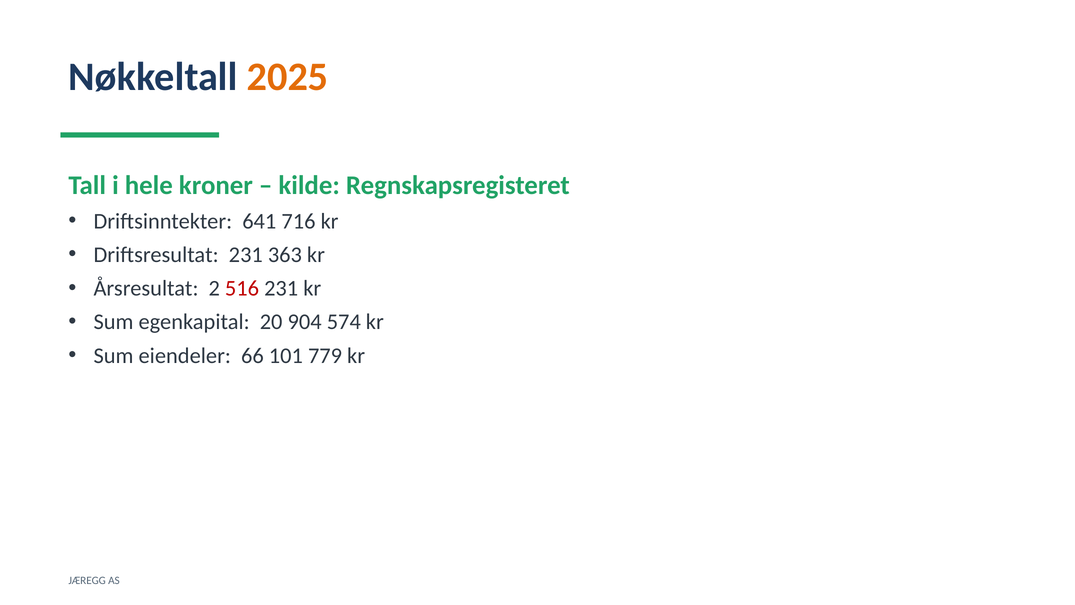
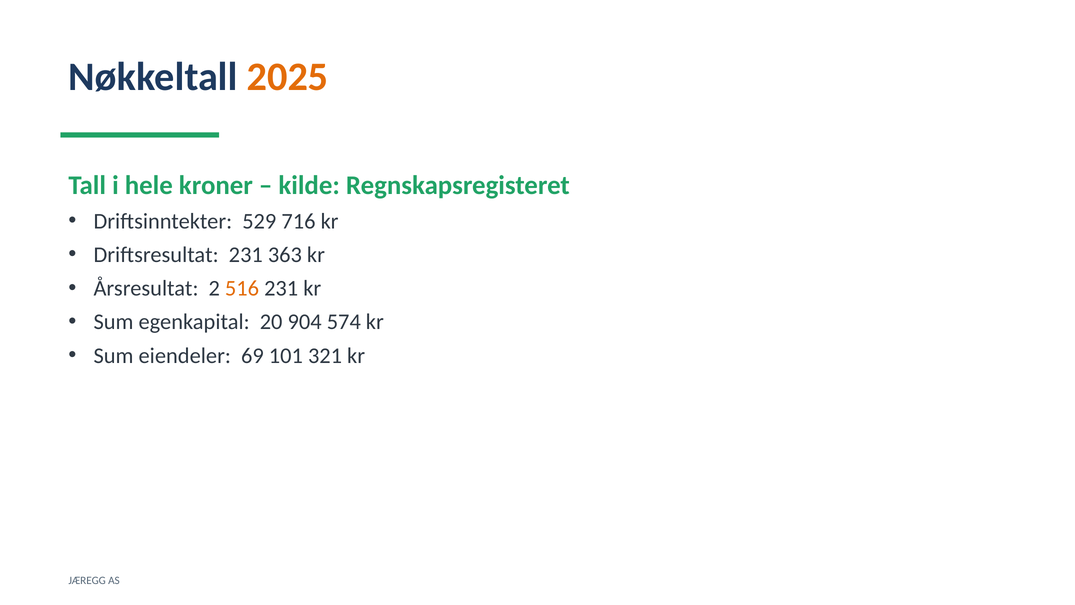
641: 641 -> 529
516 colour: red -> orange
66: 66 -> 69
779: 779 -> 321
